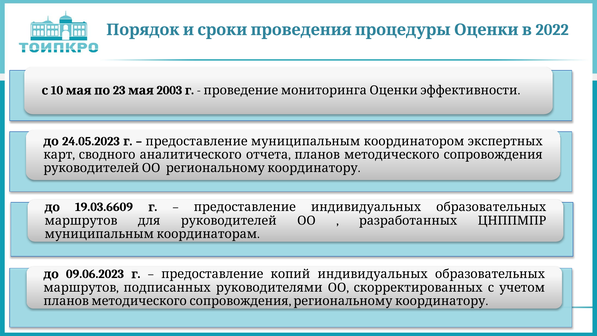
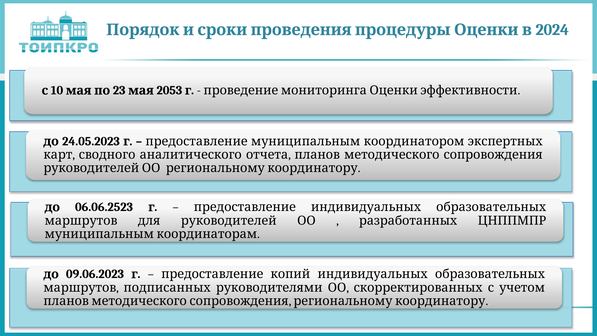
2022: 2022 -> 2024
2003: 2003 -> 2053
19.03.6609: 19.03.6609 -> 06.06.2523
